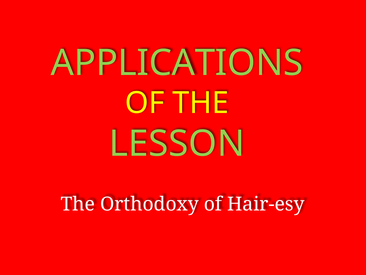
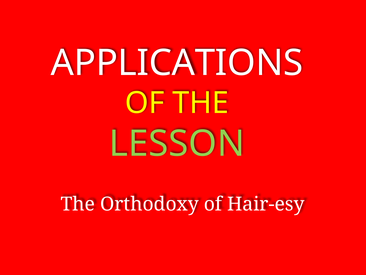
APPLICATIONS colour: light green -> white
